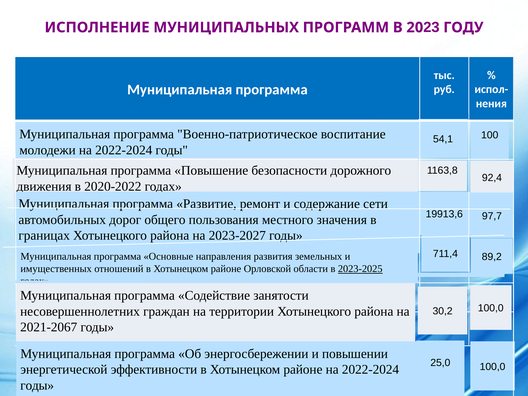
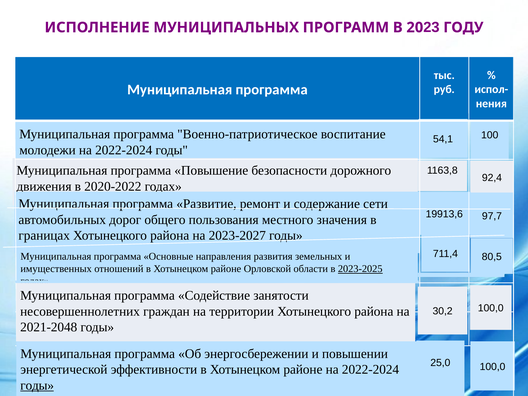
89,2: 89,2 -> 80,5
2021-2067: 2021-2067 -> 2021-2048
годы at (37, 385) underline: none -> present
